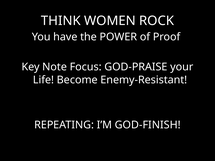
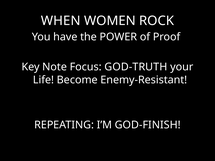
THINK: THINK -> WHEN
GOD-PRAISE: GOD-PRAISE -> GOD-TRUTH
